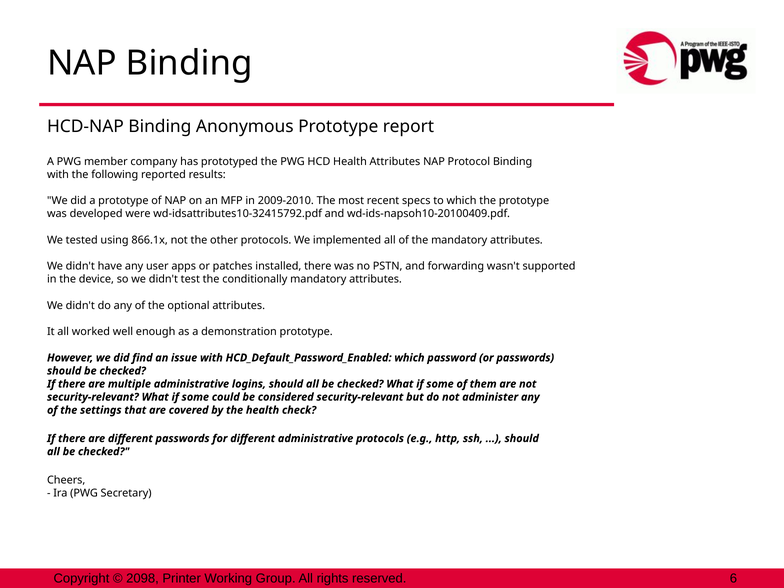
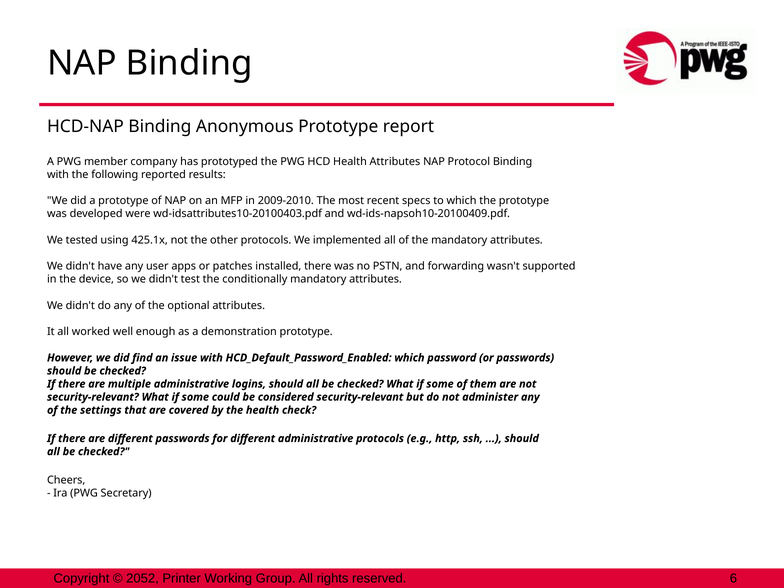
wd-idsattributes10-32415792.pdf: wd-idsattributes10-32415792.pdf -> wd-idsattributes10-20100403.pdf
866.1x: 866.1x -> 425.1x
2098: 2098 -> 2052
